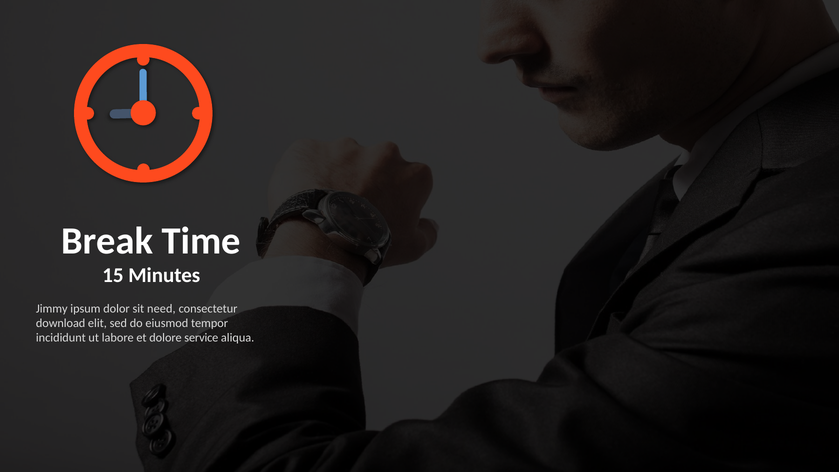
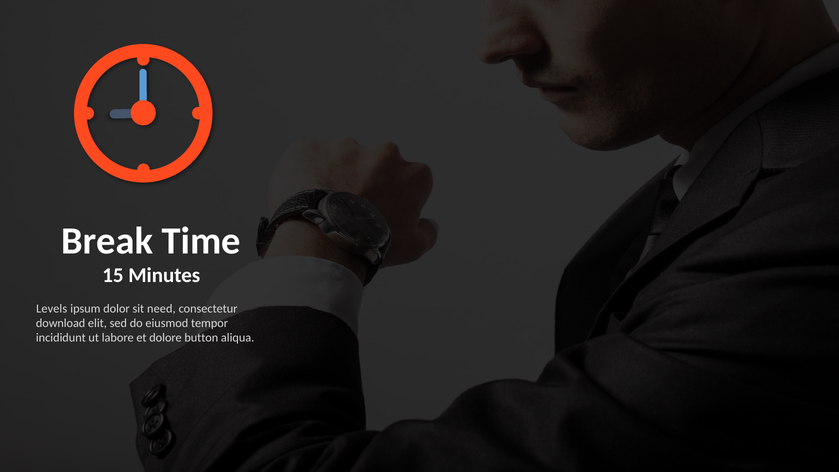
Jimmy: Jimmy -> Levels
service: service -> button
